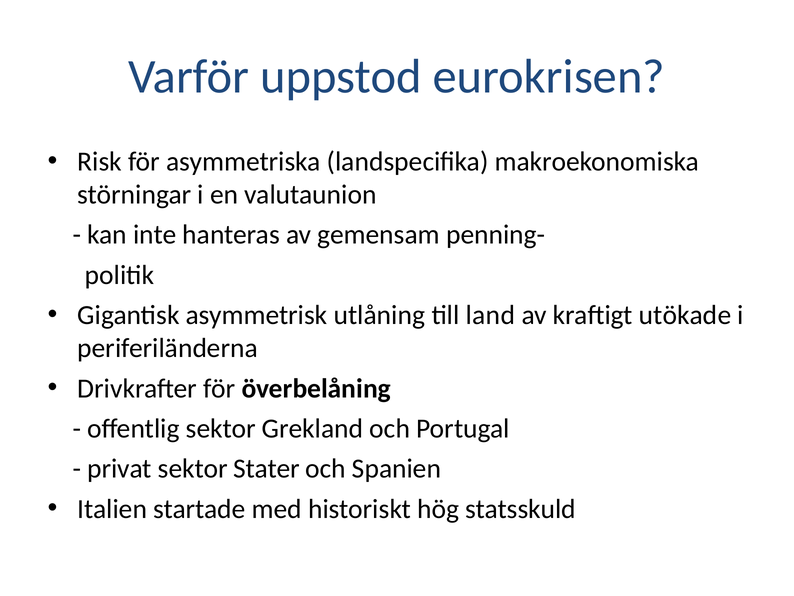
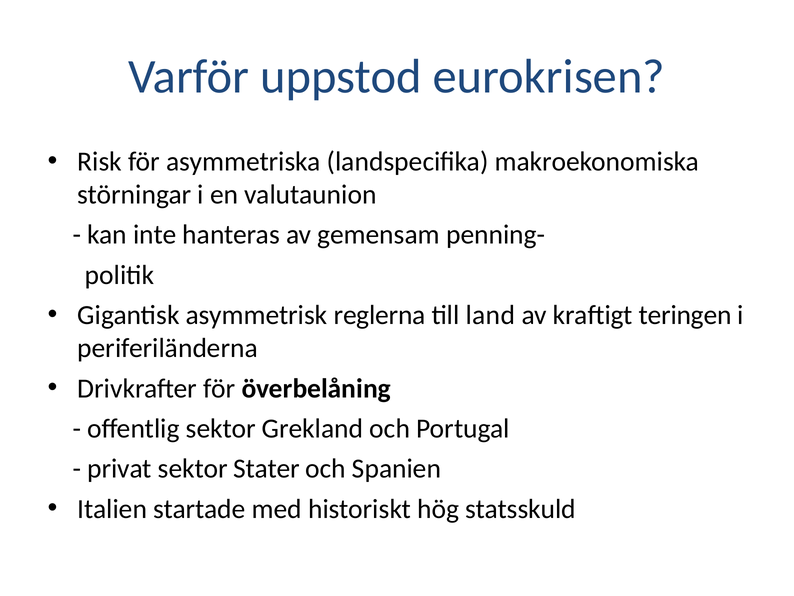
utlåning: utlåning -> reglerna
utökade: utökade -> teringen
